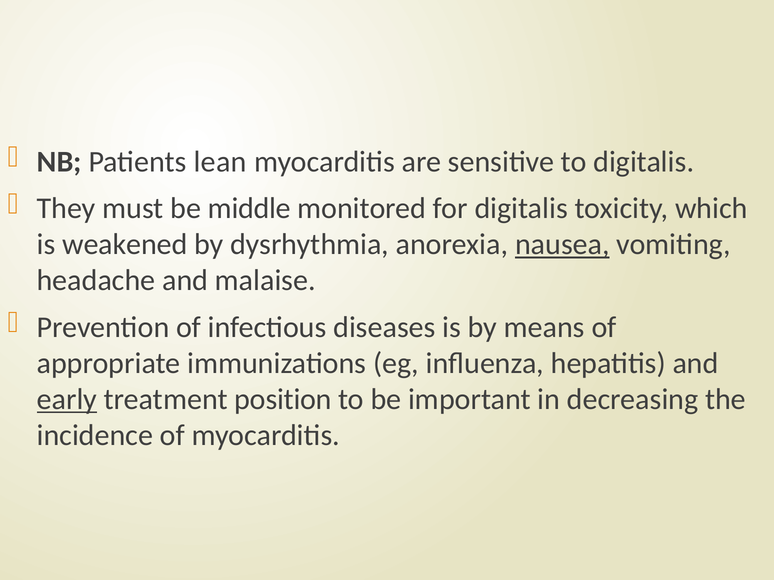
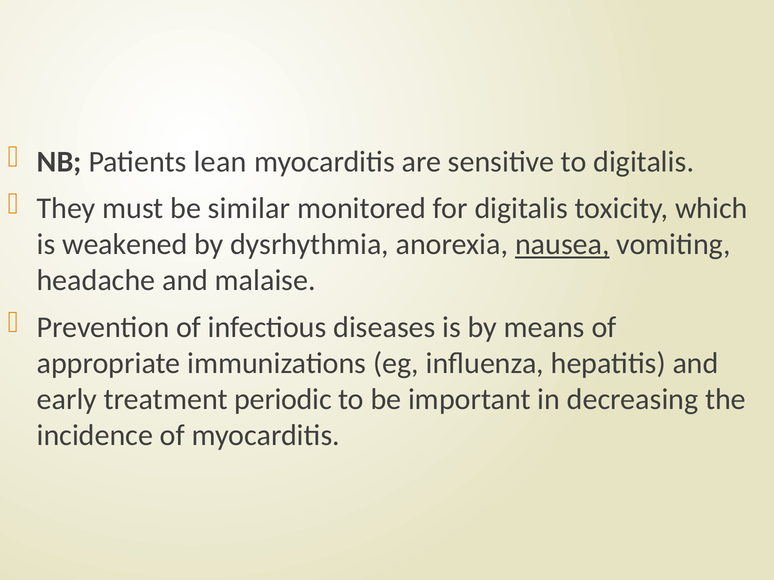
middle: middle -> similar
early underline: present -> none
position: position -> periodic
